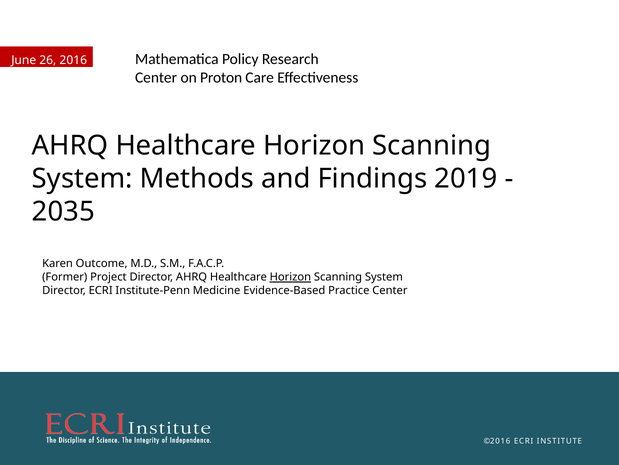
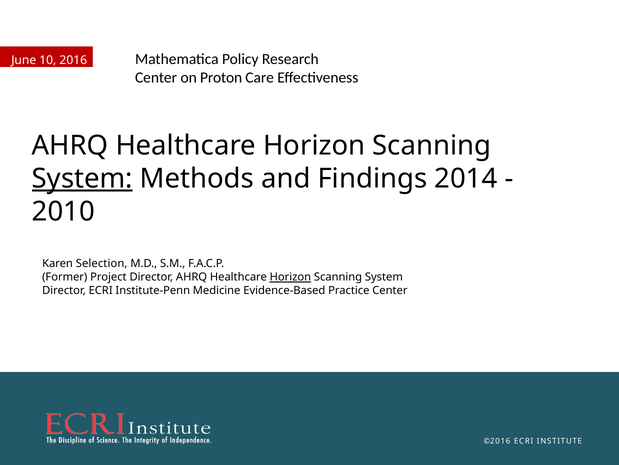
26: 26 -> 10
System at (82, 178) underline: none -> present
2019: 2019 -> 2014
2035: 2035 -> 2010
Outcome: Outcome -> Selection
